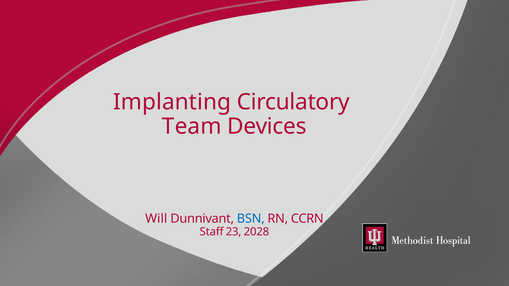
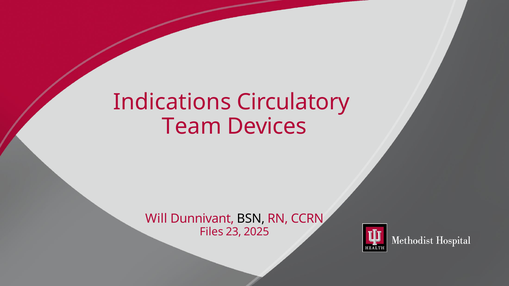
Implanting: Implanting -> Indications
BSN colour: blue -> black
Staff: Staff -> Files
2028: 2028 -> 2025
